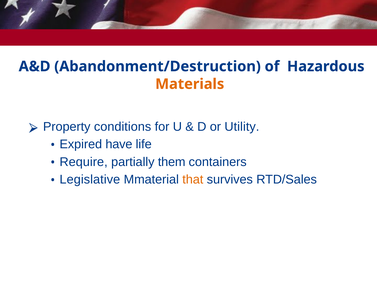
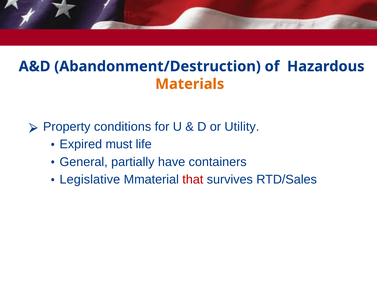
have: have -> must
Require: Require -> General
them: them -> have
that colour: orange -> red
